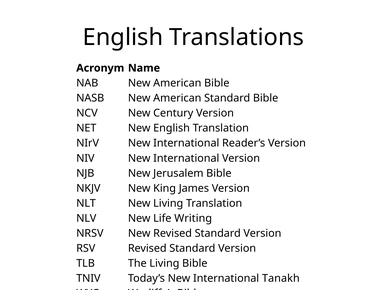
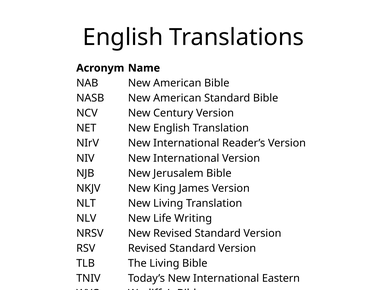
Tanakh: Tanakh -> Eastern
